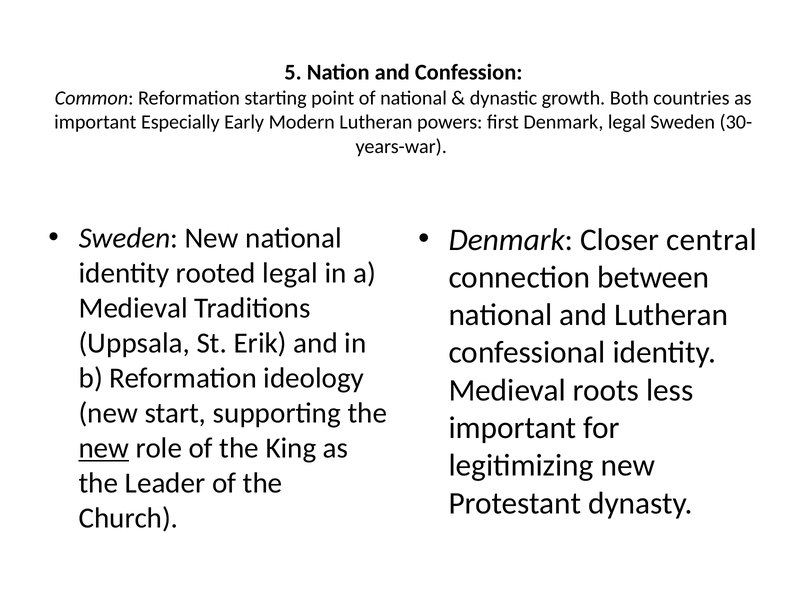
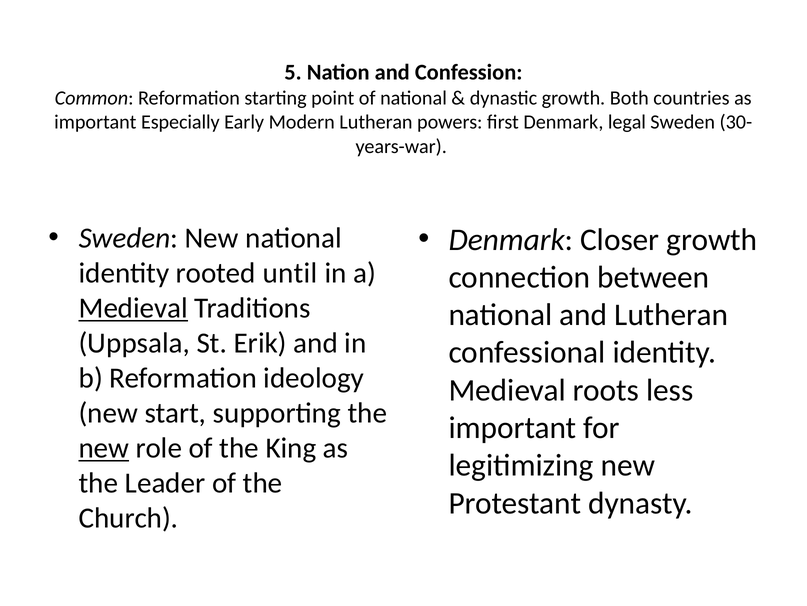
Closer central: central -> growth
rooted legal: legal -> until
Medieval at (133, 308) underline: none -> present
